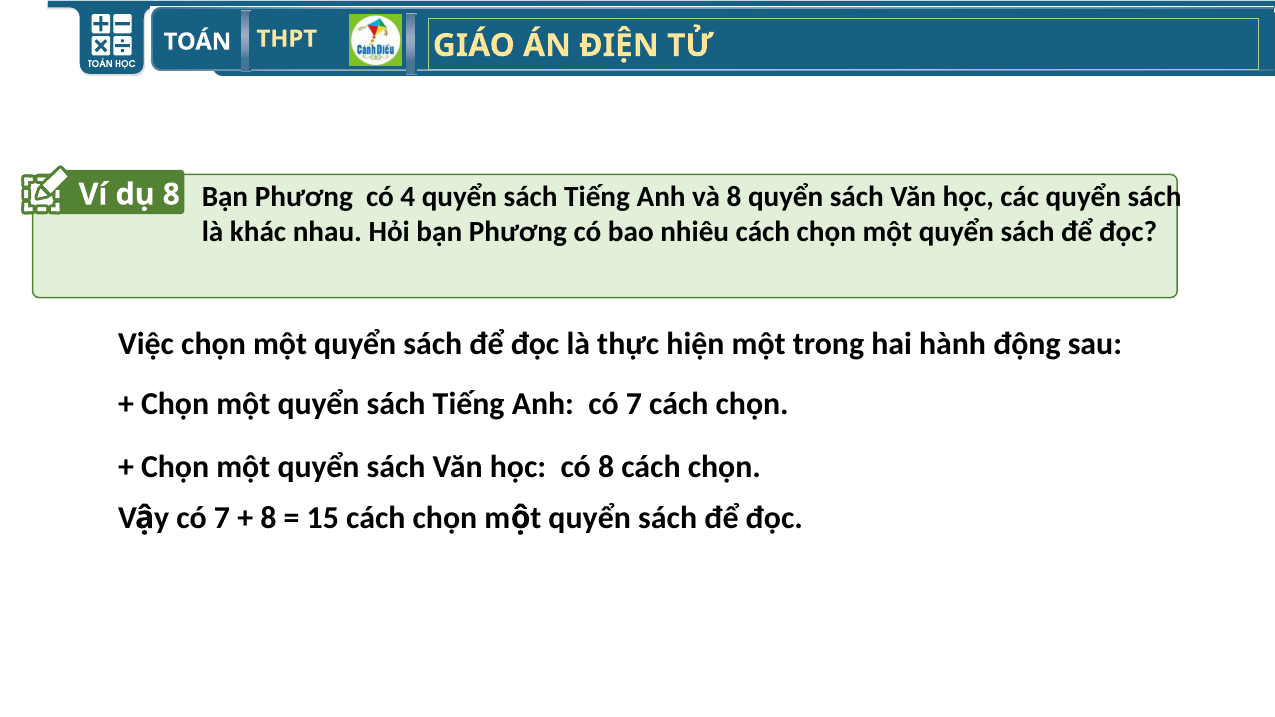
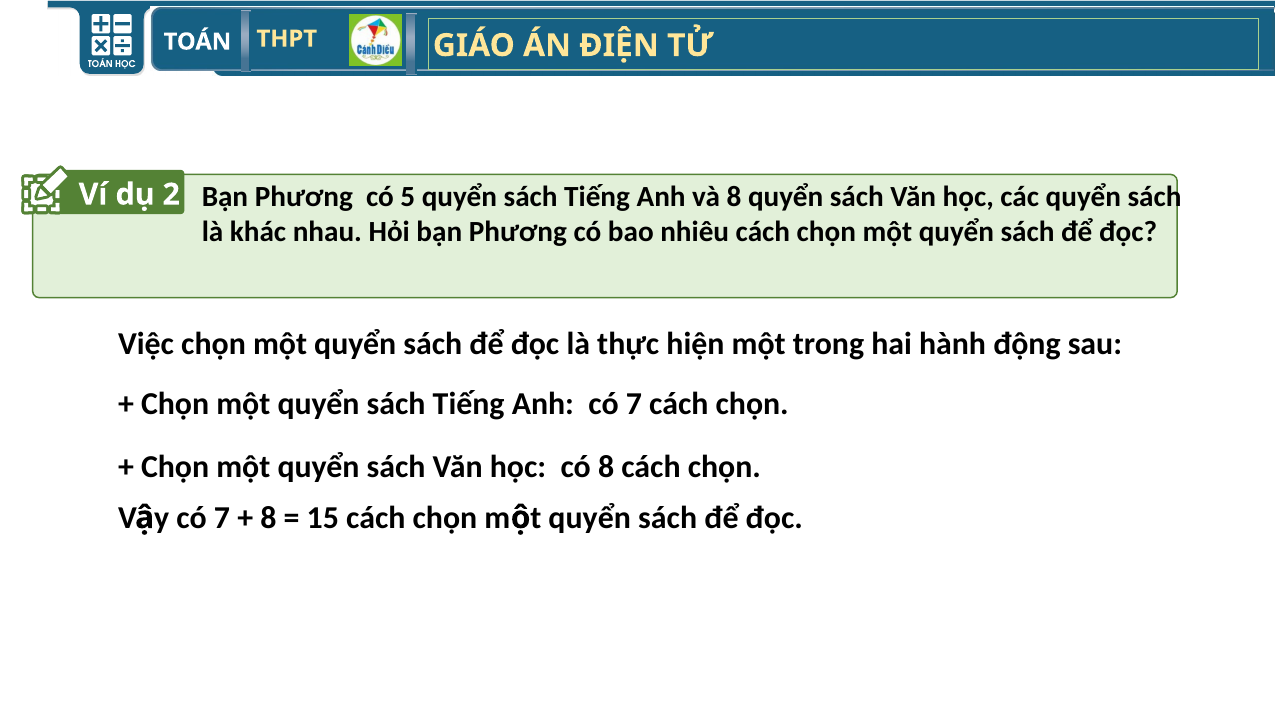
8 at (171, 194): 8 -> 2
4: 4 -> 5
